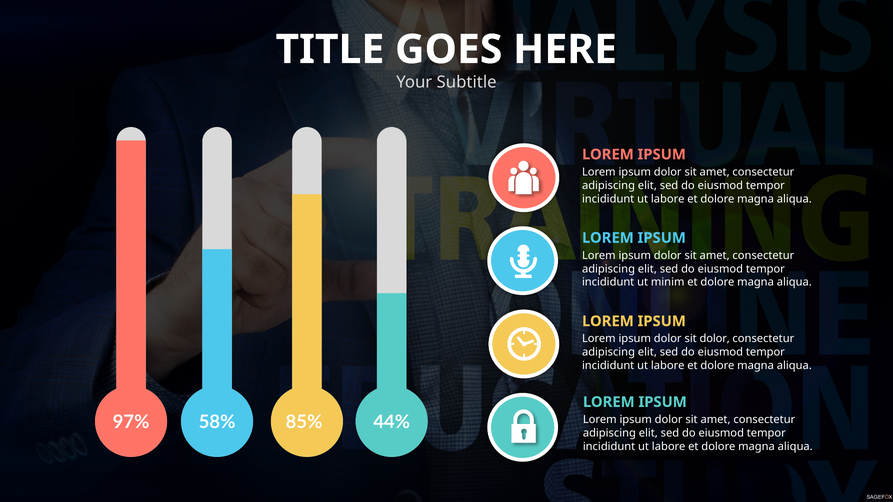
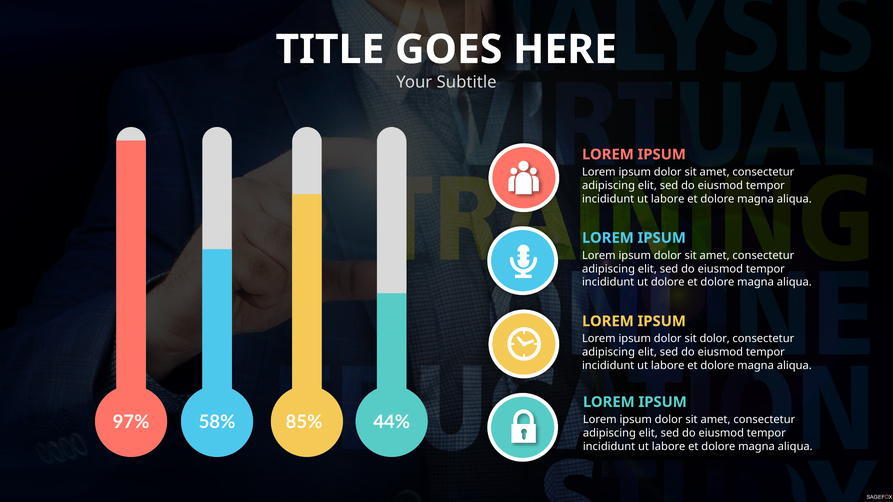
ut minim: minim -> dolore
